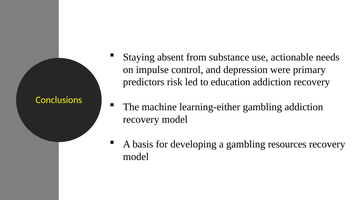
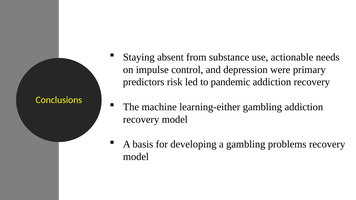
education: education -> pandemic
resources: resources -> problems
